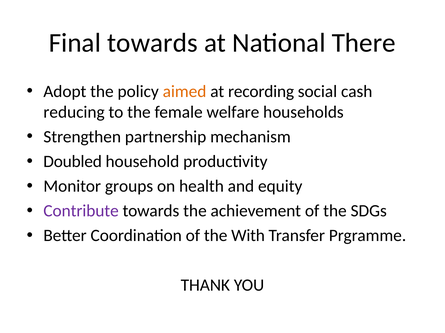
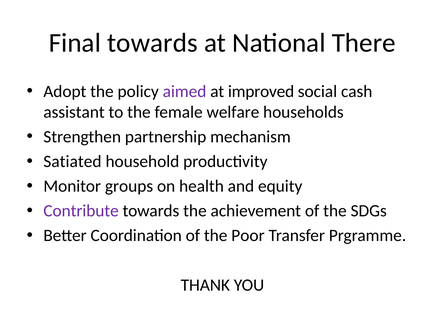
aimed colour: orange -> purple
recording: recording -> improved
reducing: reducing -> assistant
Doubled: Doubled -> Satiated
With: With -> Poor
